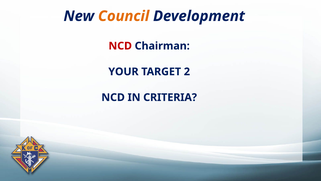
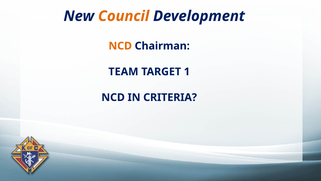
NCD at (120, 46) colour: red -> orange
YOUR: YOUR -> TEAM
2: 2 -> 1
